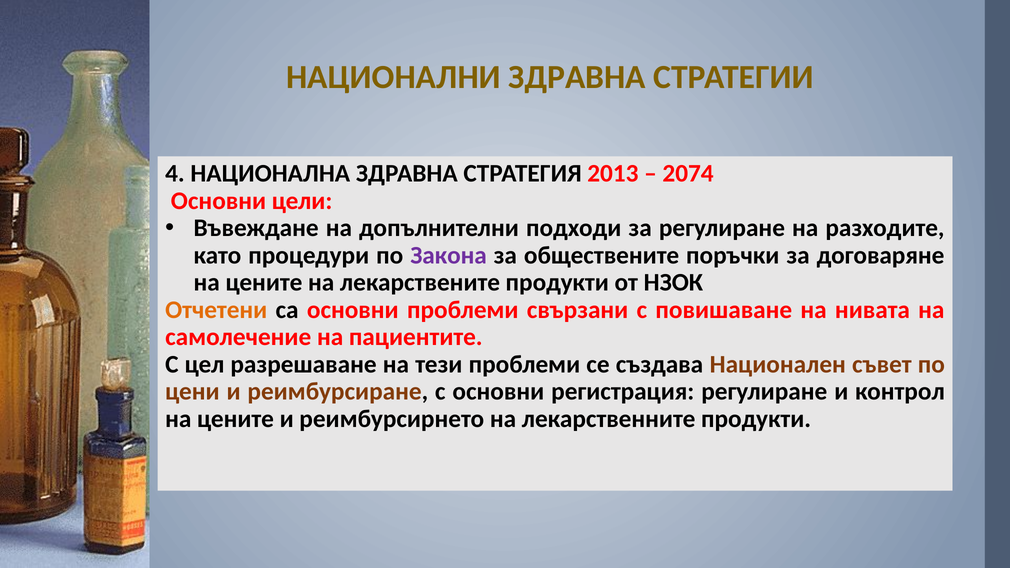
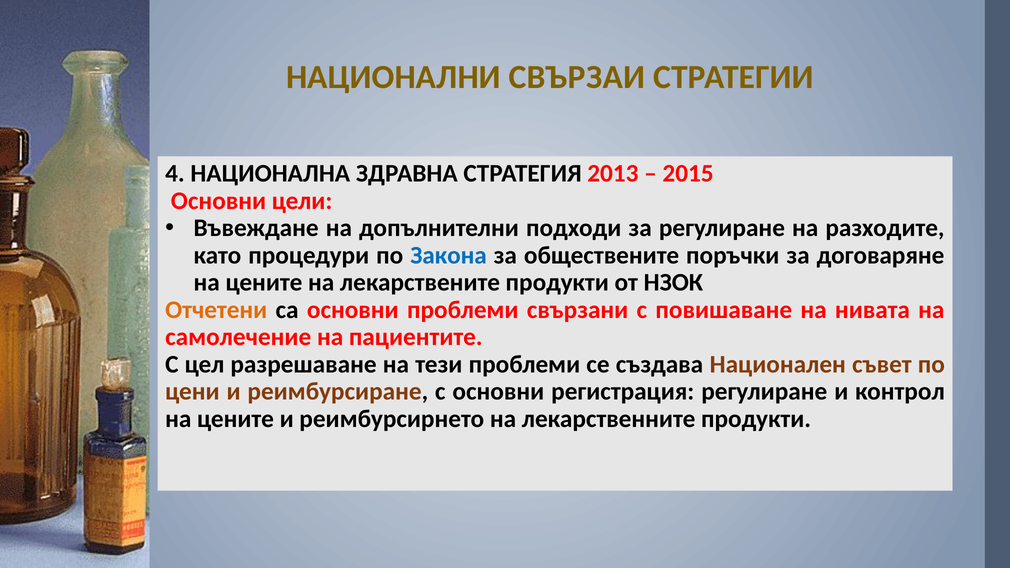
НАЦИОНАЛНИ ЗДРАВНА: ЗДРАВНА -> СВЪРЗАИ
2074: 2074 -> 2015
Закона colour: purple -> blue
